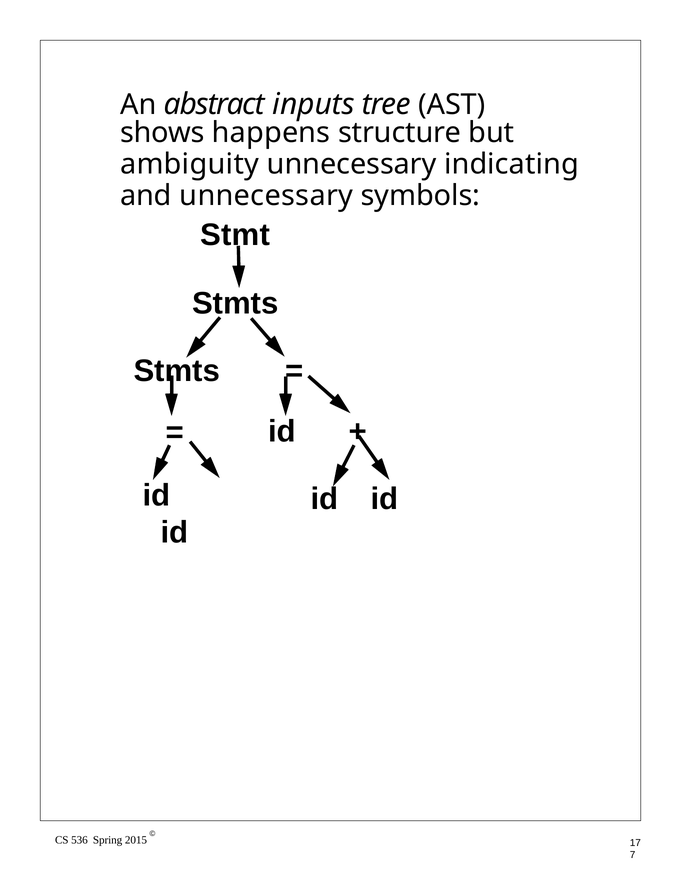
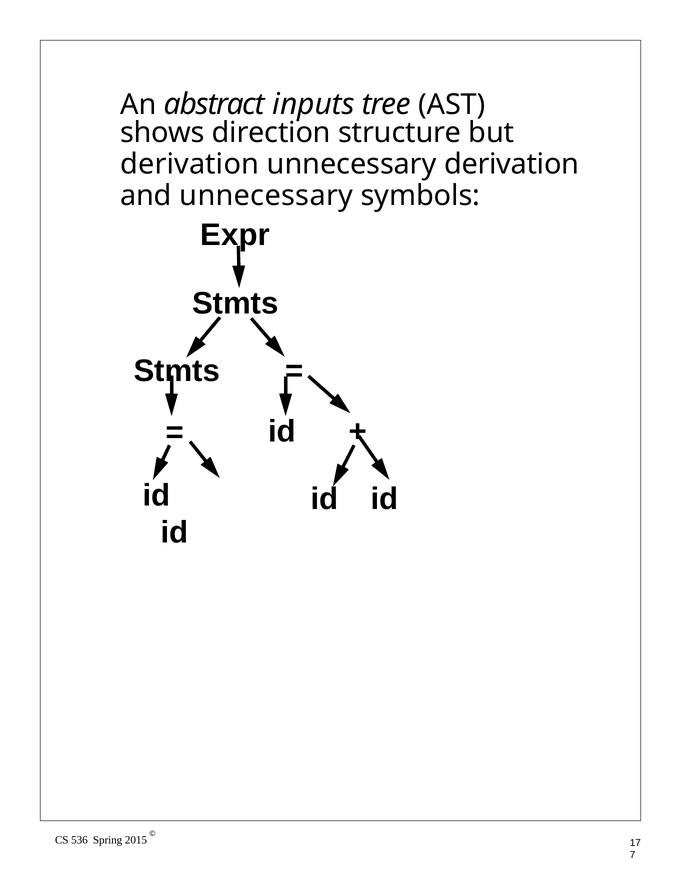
happens: happens -> direction
ambiguity at (190, 164): ambiguity -> derivation
unnecessary indicating: indicating -> derivation
Stmt: Stmt -> Expr
